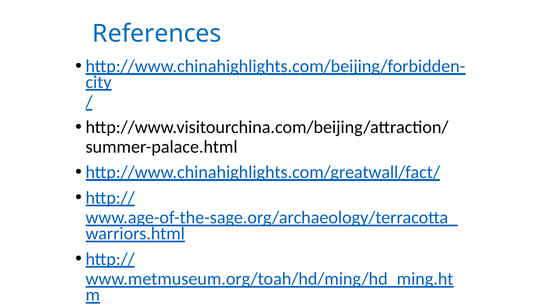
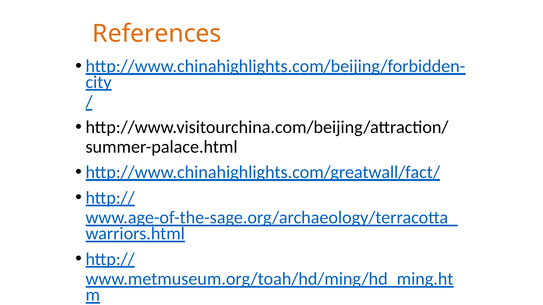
References colour: blue -> orange
